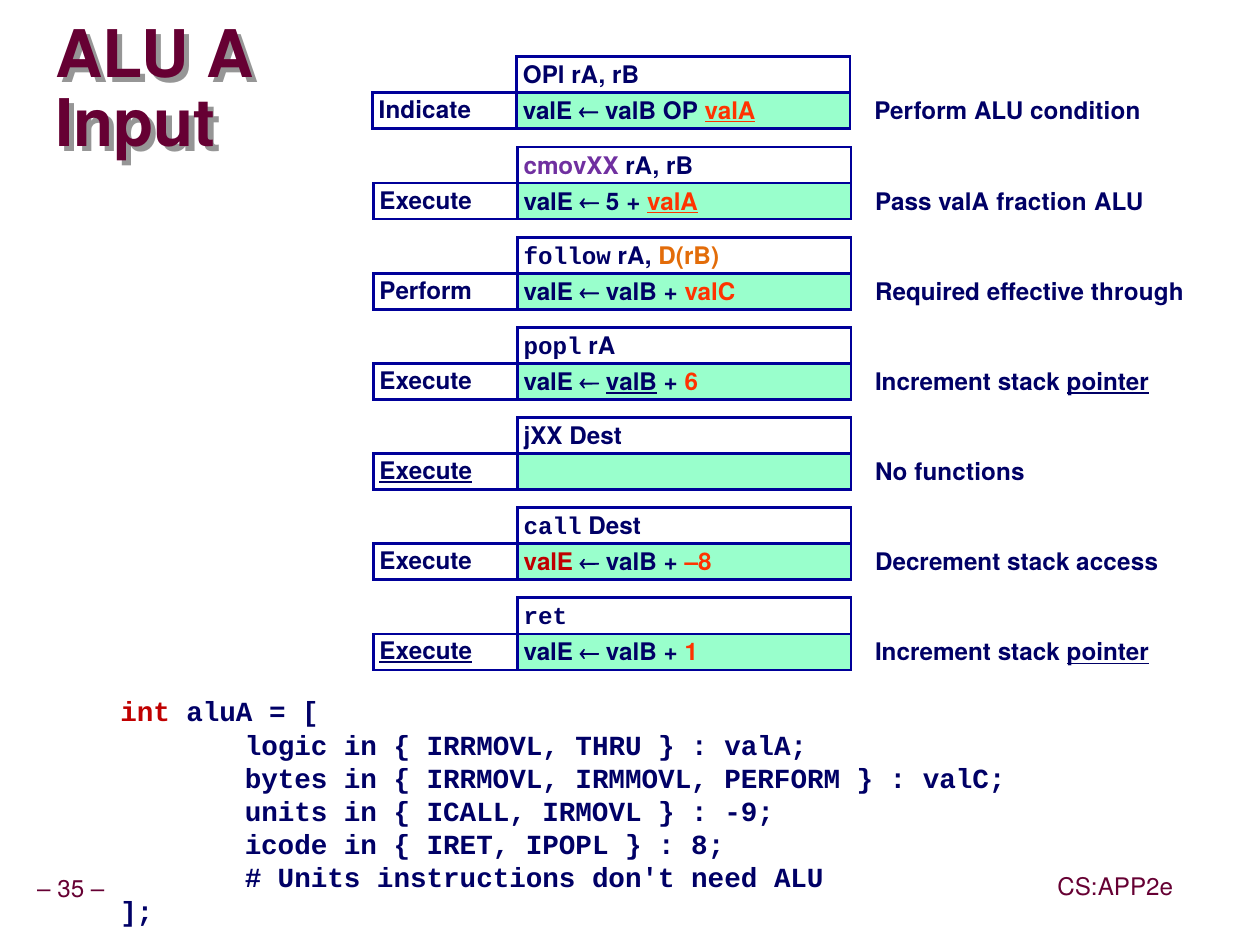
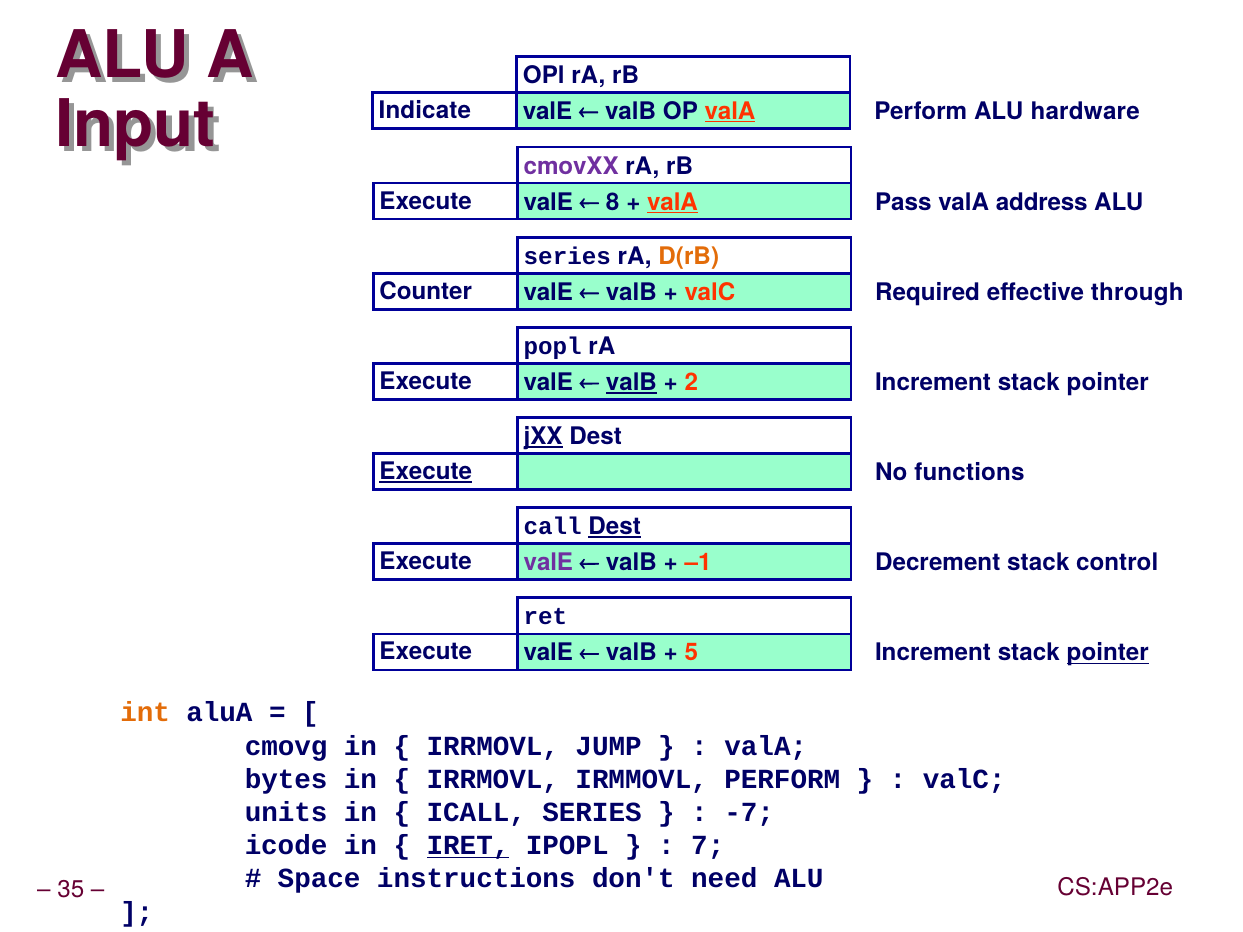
condition: condition -> hardware
5: 5 -> 8
fraction: fraction -> address
follow at (567, 256): follow -> series
Perform at (426, 291): Perform -> Counter
6: 6 -> 2
pointer at (1108, 382) underline: present -> none
jXX underline: none -> present
Dest at (615, 527) underline: none -> present
valE at (548, 563) colour: red -> purple
–8: –8 -> –1
access: access -> control
Execute at (426, 652) underline: present -> none
1: 1 -> 5
int colour: red -> orange
logic: logic -> cmovg
THRU: THRU -> JUMP
ICALL IRMOVL: IRMOVL -> SERIES
-9: -9 -> -7
IRET underline: none -> present
8: 8 -> 7
Units at (319, 879): Units -> Space
